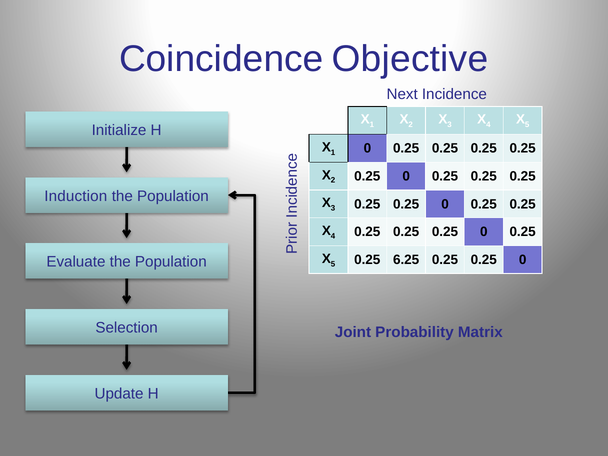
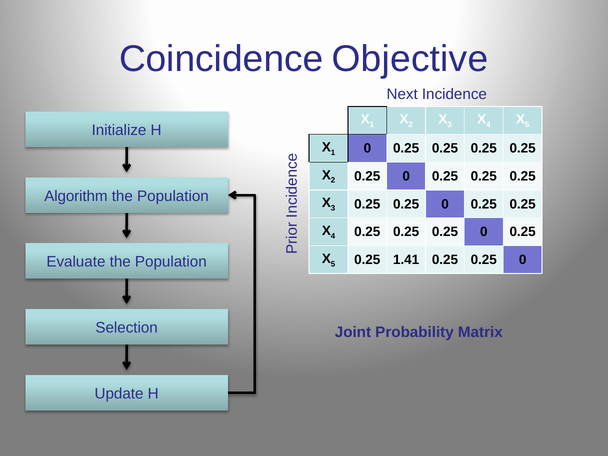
Induction: Induction -> Algorithm
6.25: 6.25 -> 1.41
